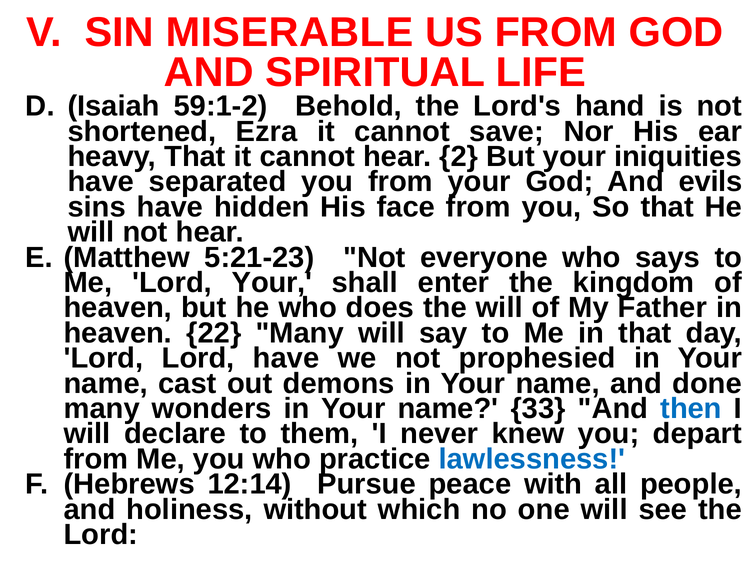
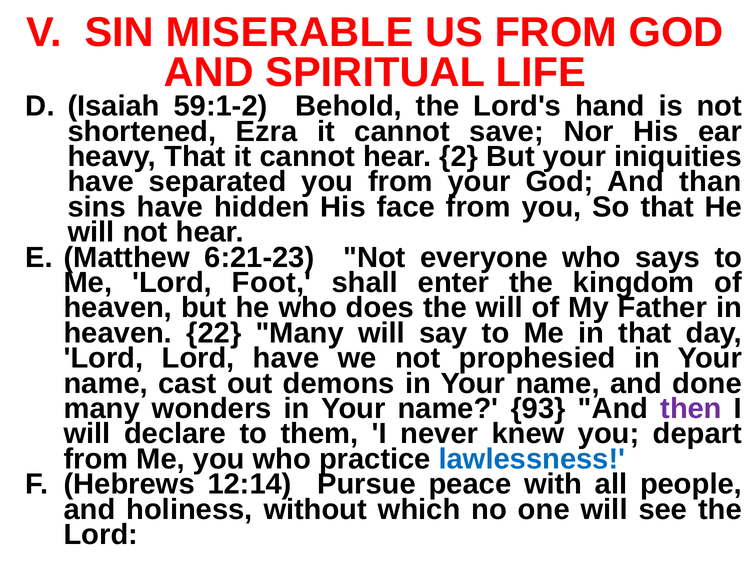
evils: evils -> than
5:21-23: 5:21-23 -> 6:21-23
Lord Your: Your -> Foot
33: 33 -> 93
then colour: blue -> purple
